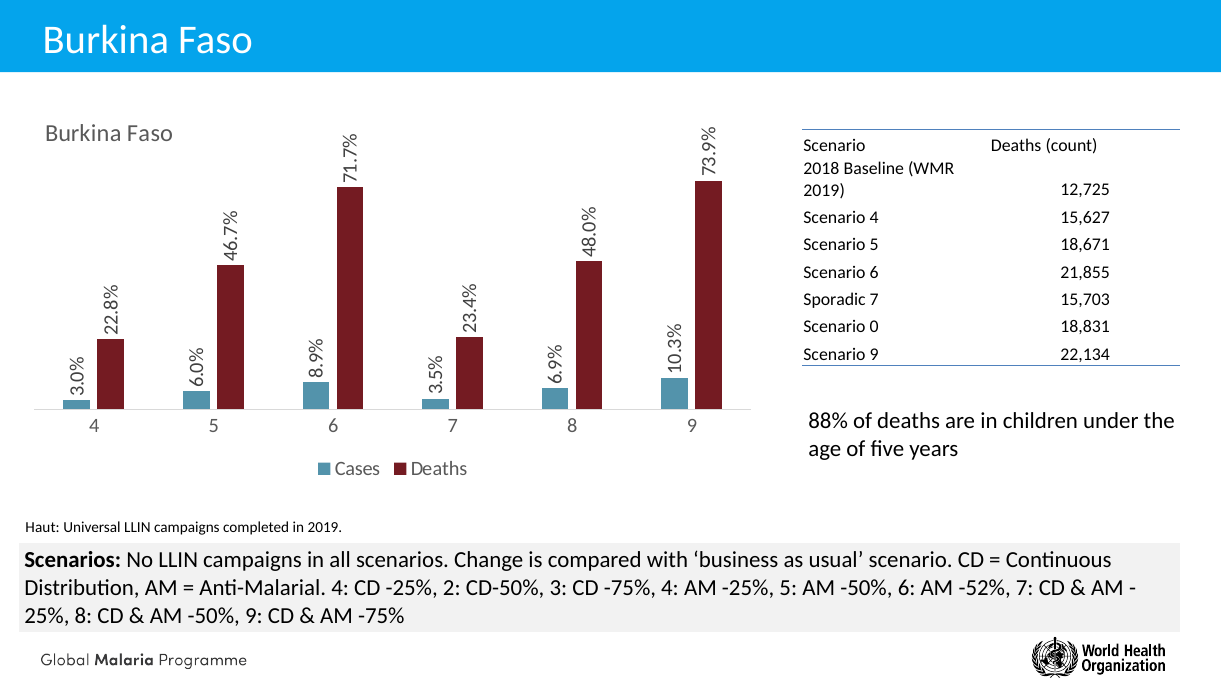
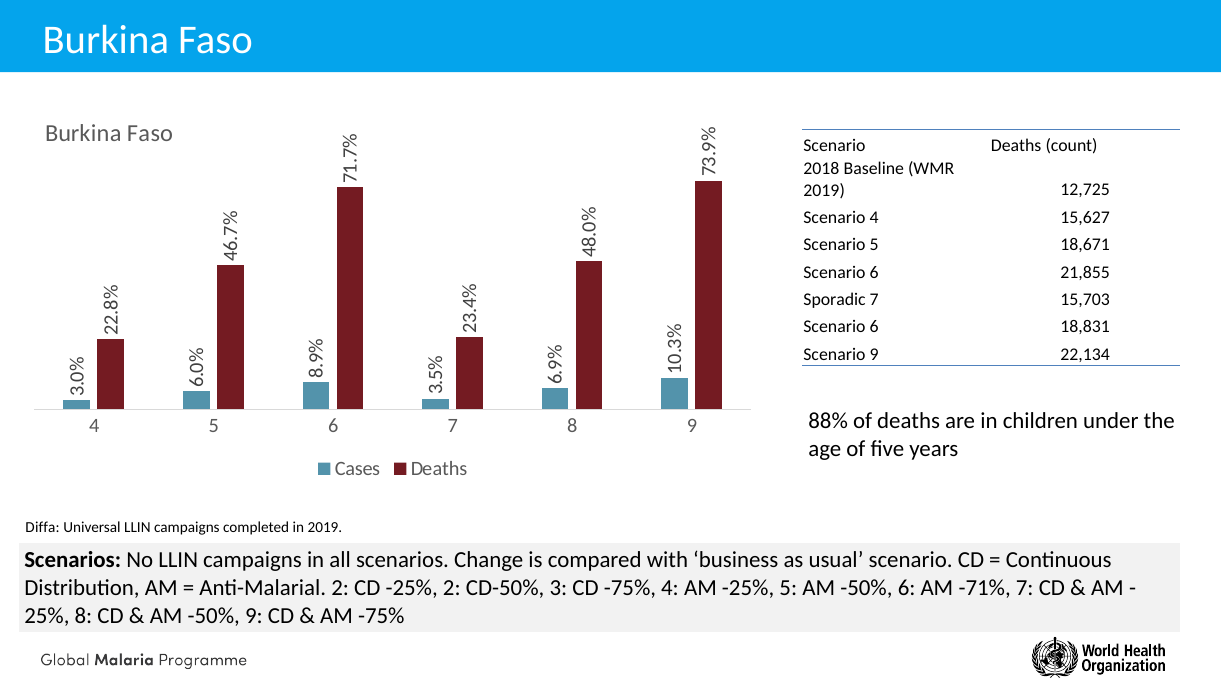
0 at (874, 327): 0 -> 6
Haut: Haut -> Diffa
Anti-Malarial 4: 4 -> 2
-52%: -52% -> -71%
